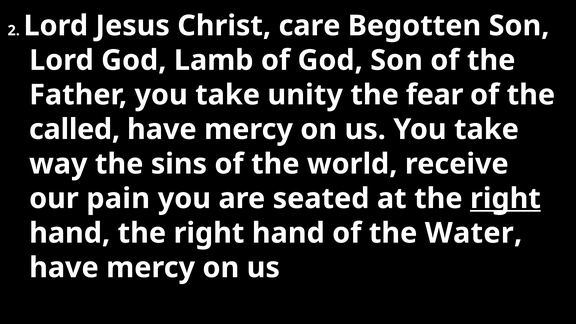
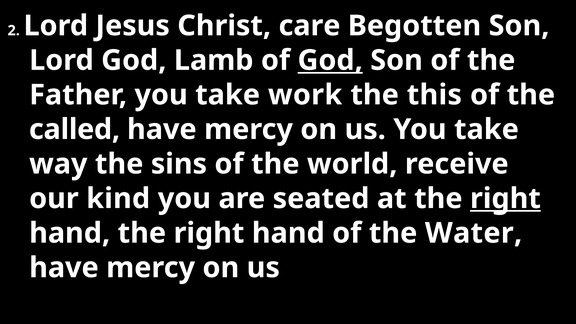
God at (330, 60) underline: none -> present
unity: unity -> work
fear: fear -> this
pain: pain -> kind
